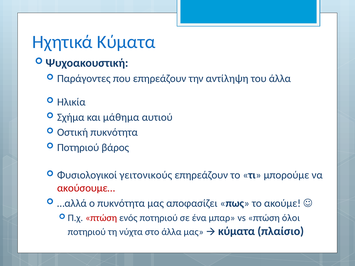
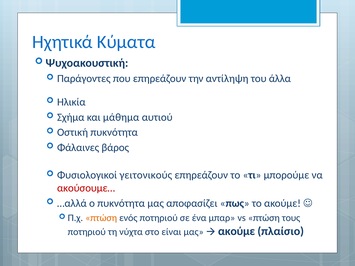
Ποτηριού at (78, 148): Ποτηριού -> Φάλαινες
πτώση at (101, 218) colour: red -> orange
όλοι: όλοι -> τους
στο άλλα: άλλα -> είναι
κύματα at (237, 231): κύματα -> ακούμε
